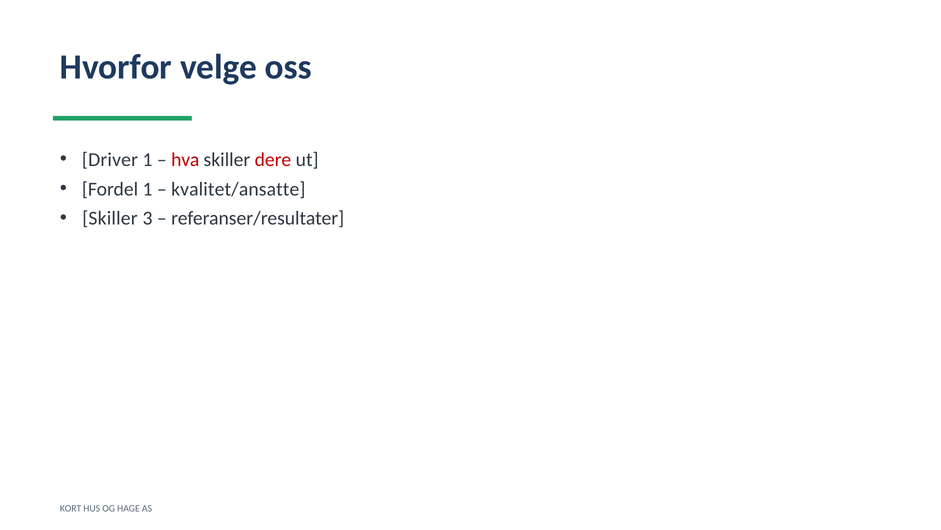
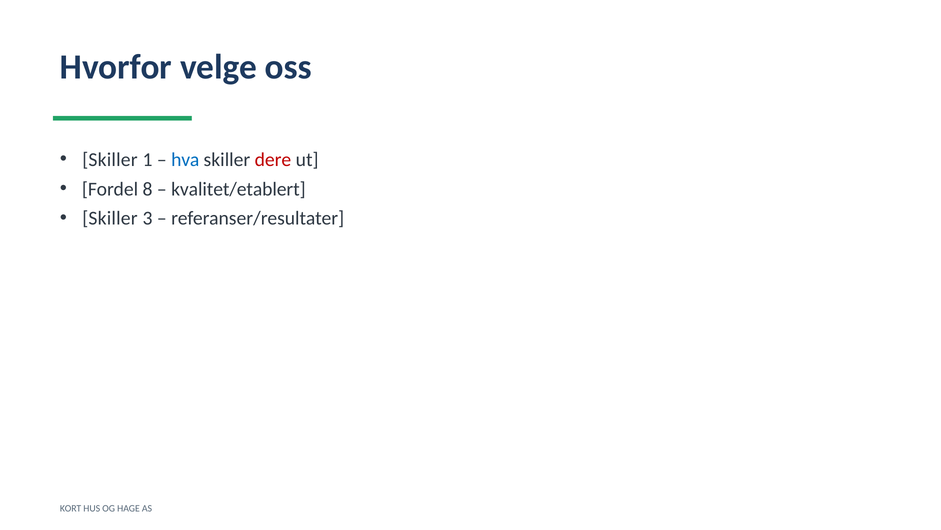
Driver at (110, 159): Driver -> Skiller
hva colour: red -> blue
Fordel 1: 1 -> 8
kvalitet/ansatte: kvalitet/ansatte -> kvalitet/etablert
